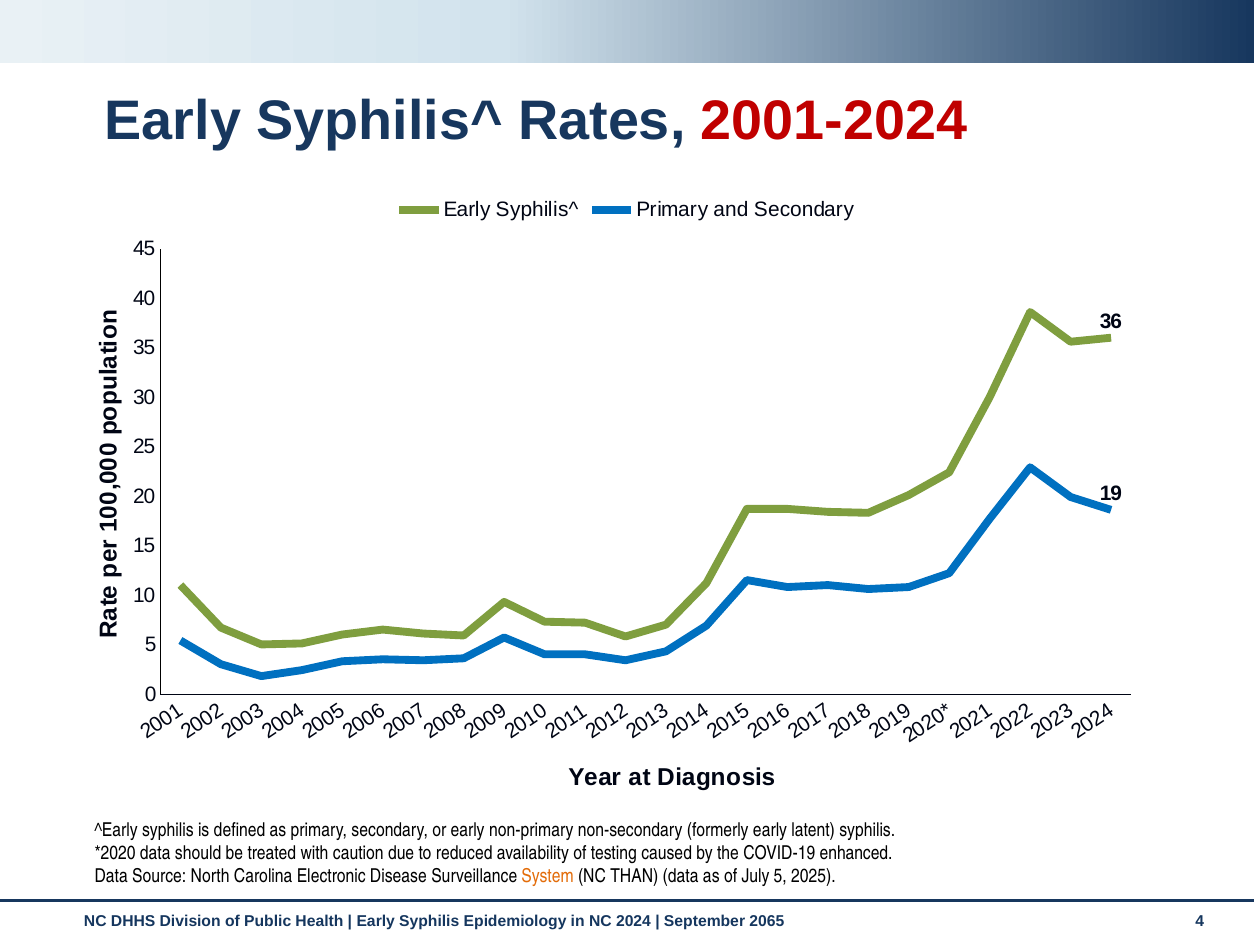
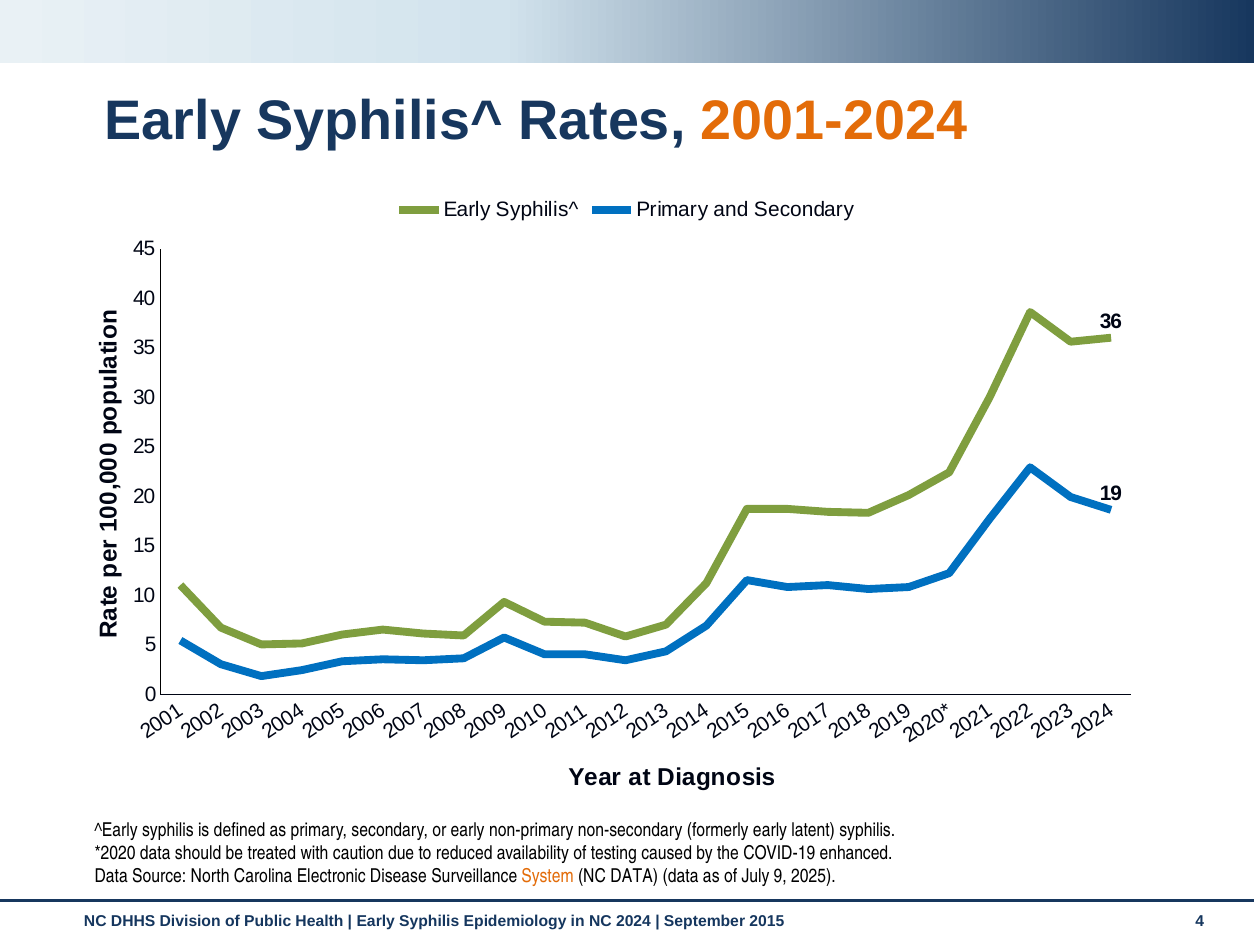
2001-2024 colour: red -> orange
NC THAN: THAN -> DATA
July 5: 5 -> 9
2065: 2065 -> 2015
